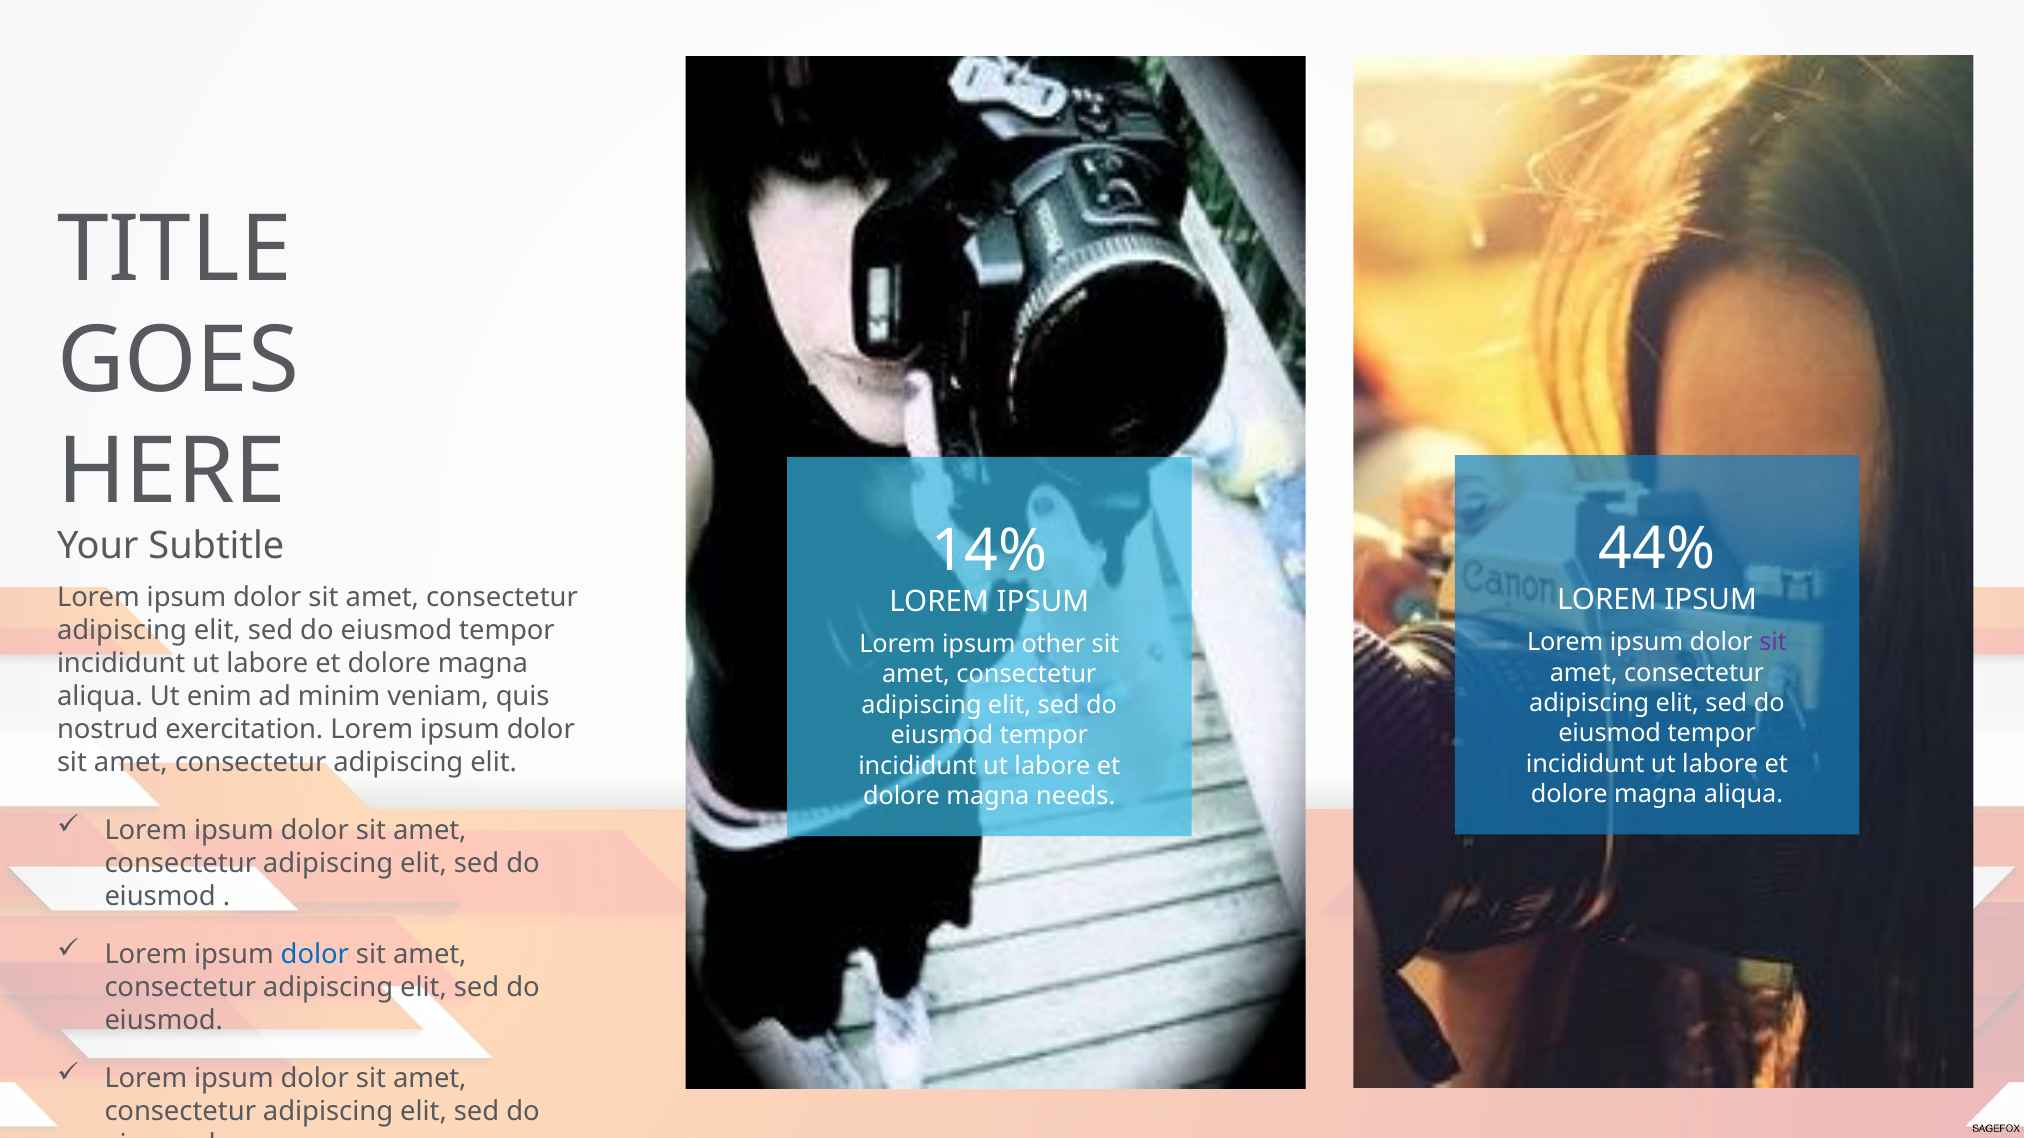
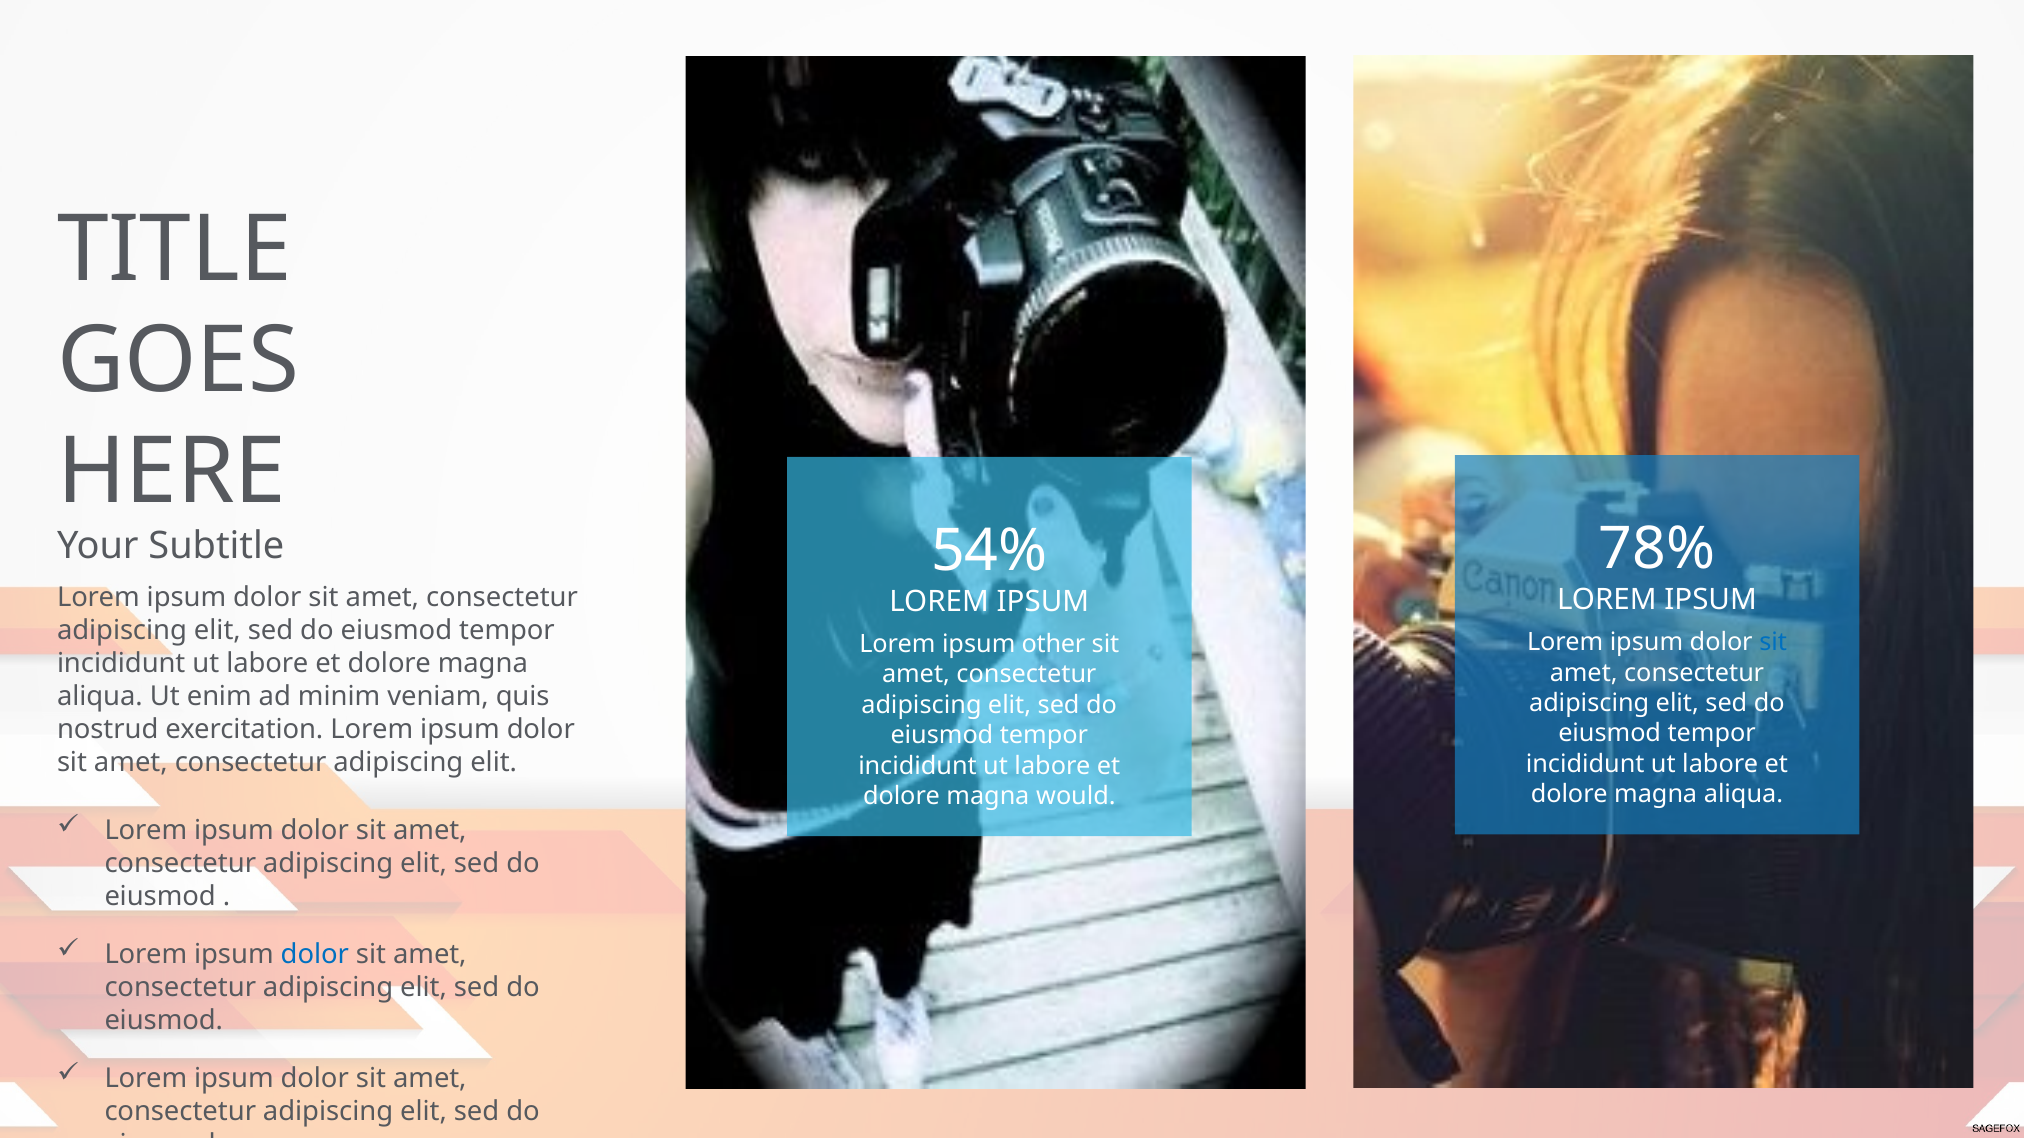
44%: 44% -> 78%
14%: 14% -> 54%
sit at (1773, 643) colour: purple -> blue
needs: needs -> would
